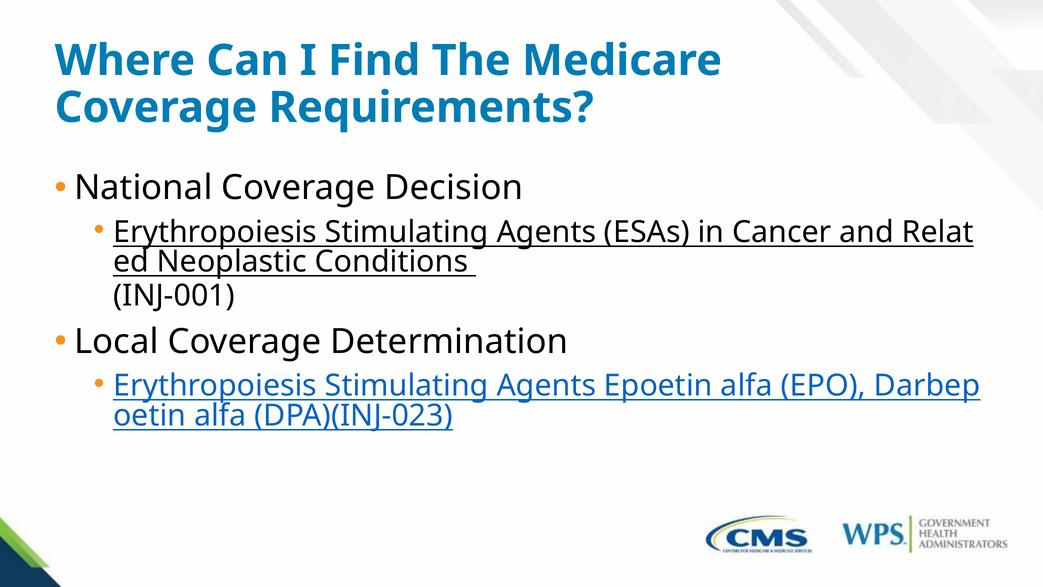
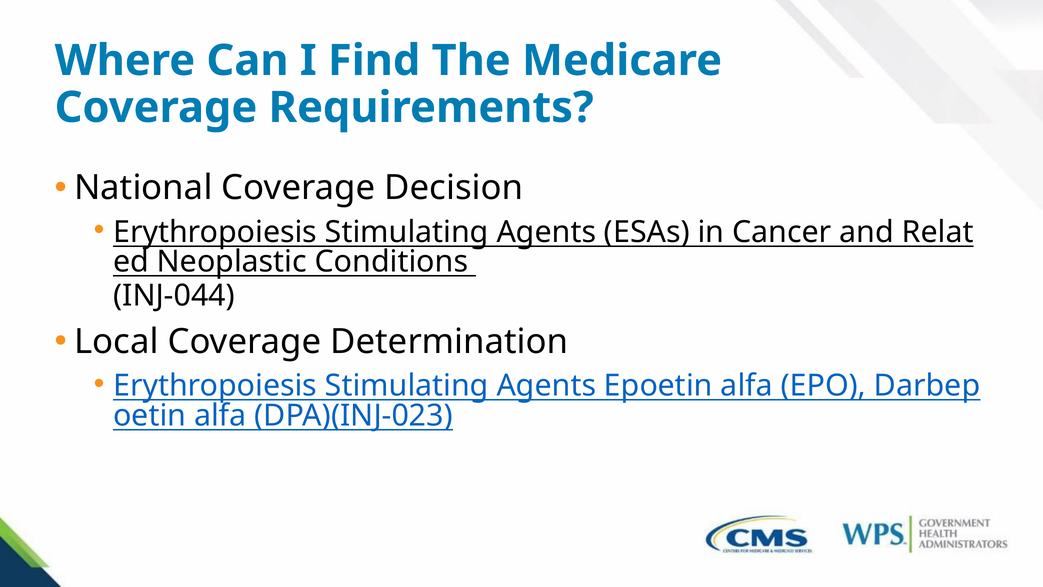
INJ-001: INJ-001 -> INJ-044
